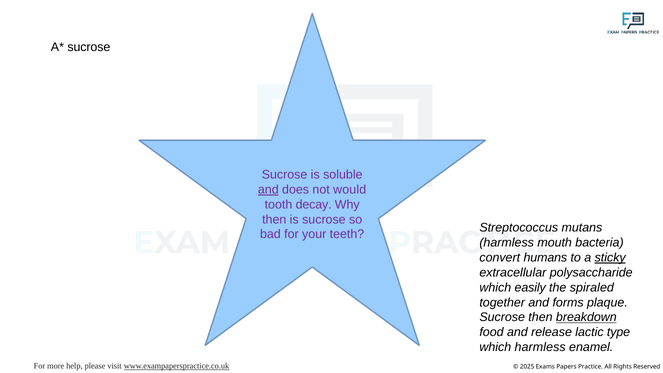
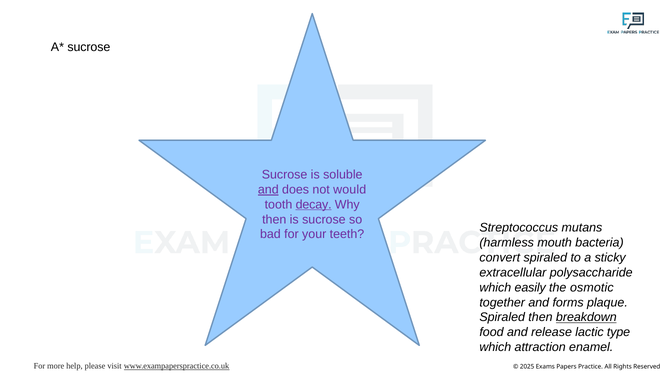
decay underline: none -> present
convert humans: humans -> spiraled
sticky underline: present -> none
spiraled: spiraled -> osmotic
Sucrose at (502, 317): Sucrose -> Spiraled
which harmless: harmless -> attraction
